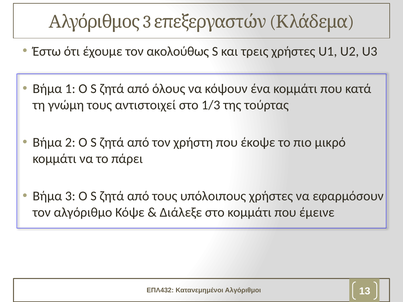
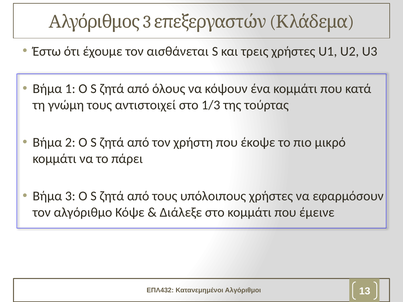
ακολούθως: ακολούθως -> αισθάνεται
